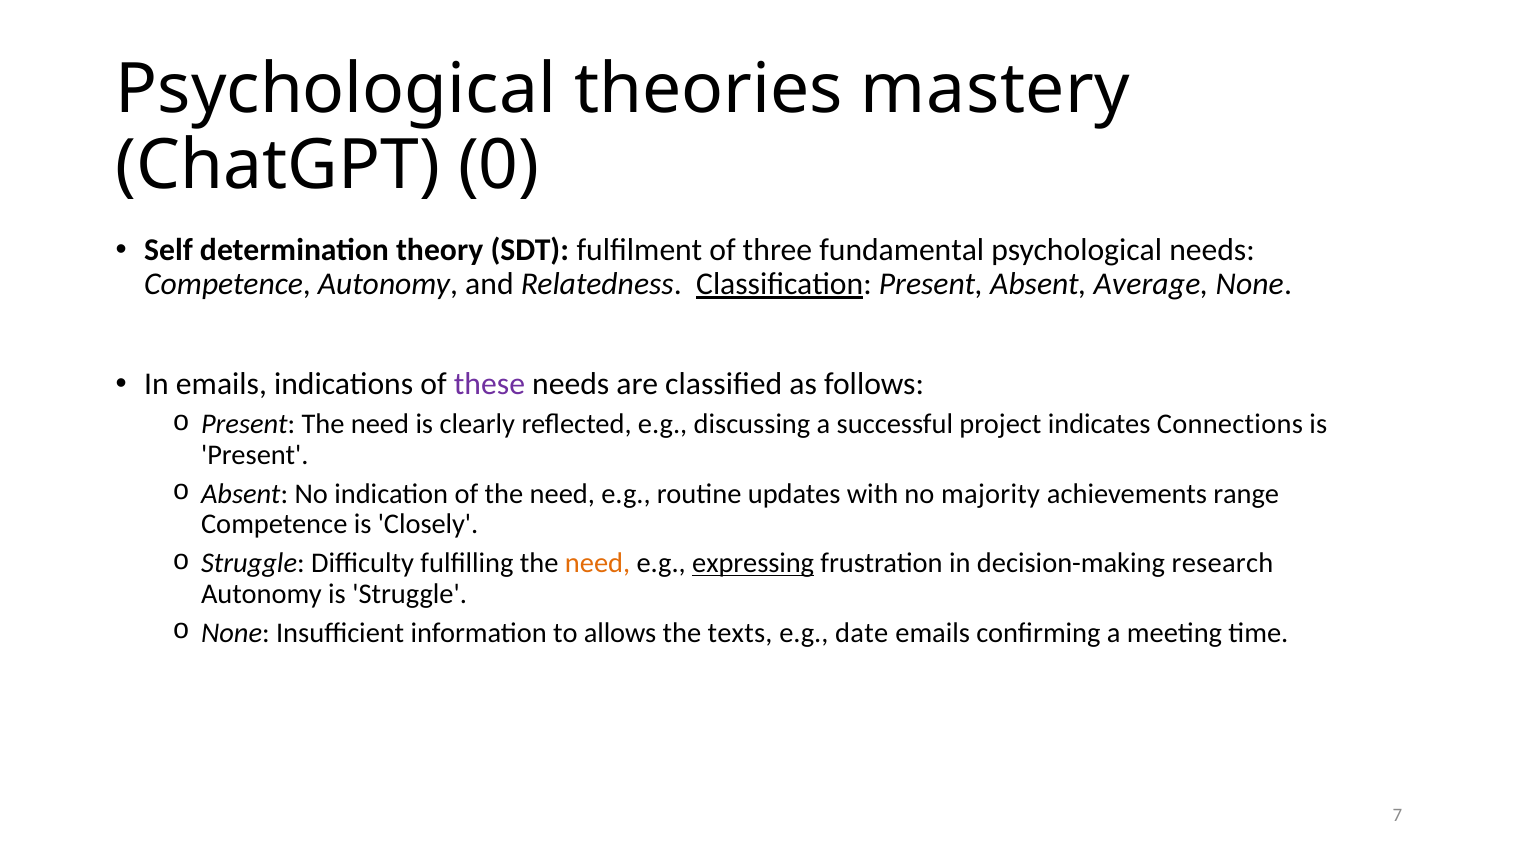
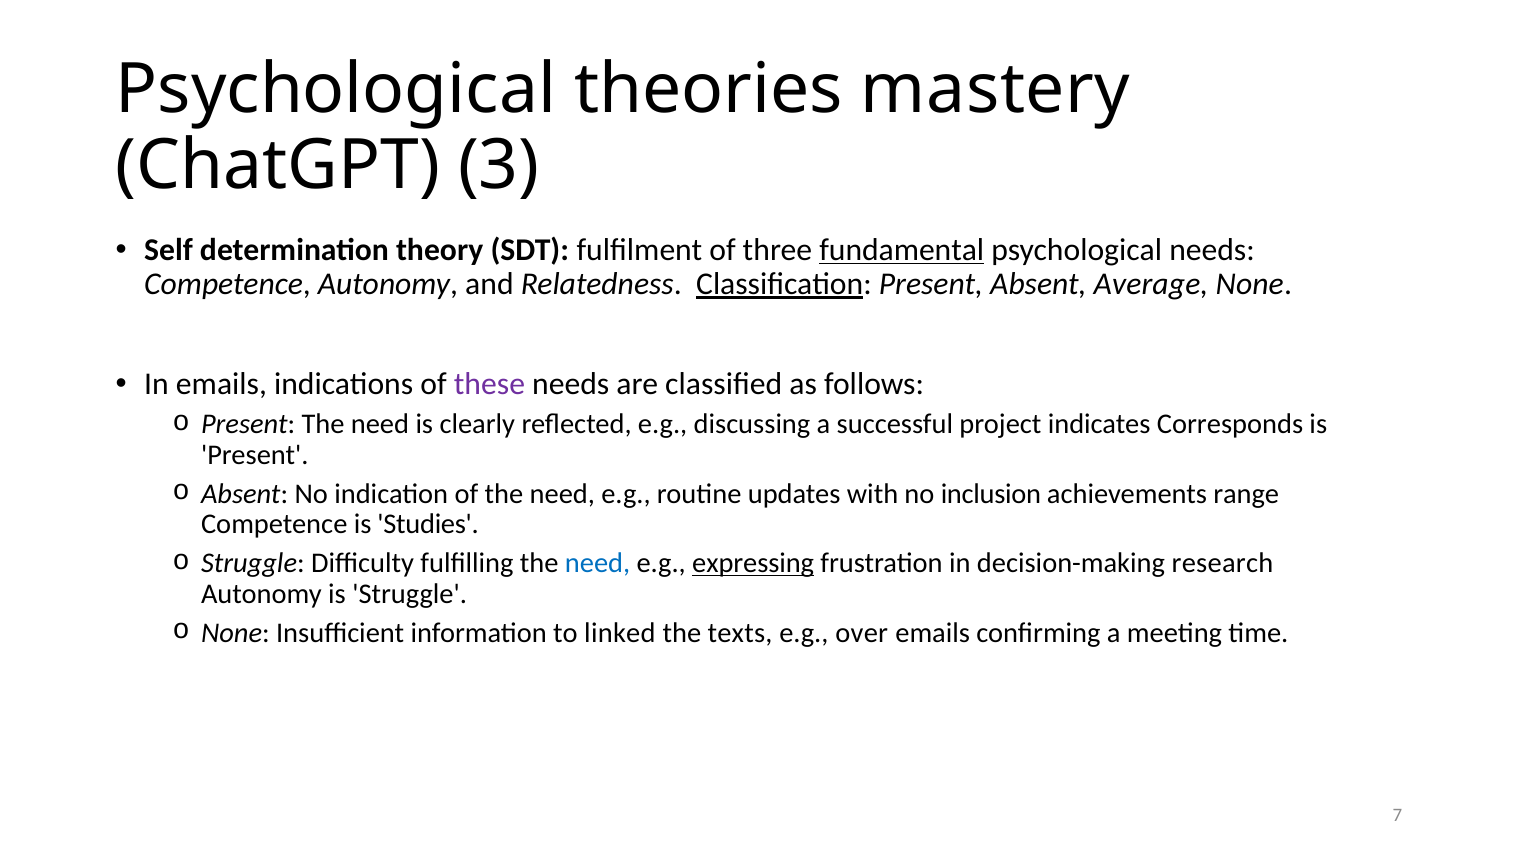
0: 0 -> 3
fundamental underline: none -> present
Connections: Connections -> Corresponds
majority: majority -> inclusion
Closely: Closely -> Studies
need at (598, 563) colour: orange -> blue
allows: allows -> linked
date: date -> over
